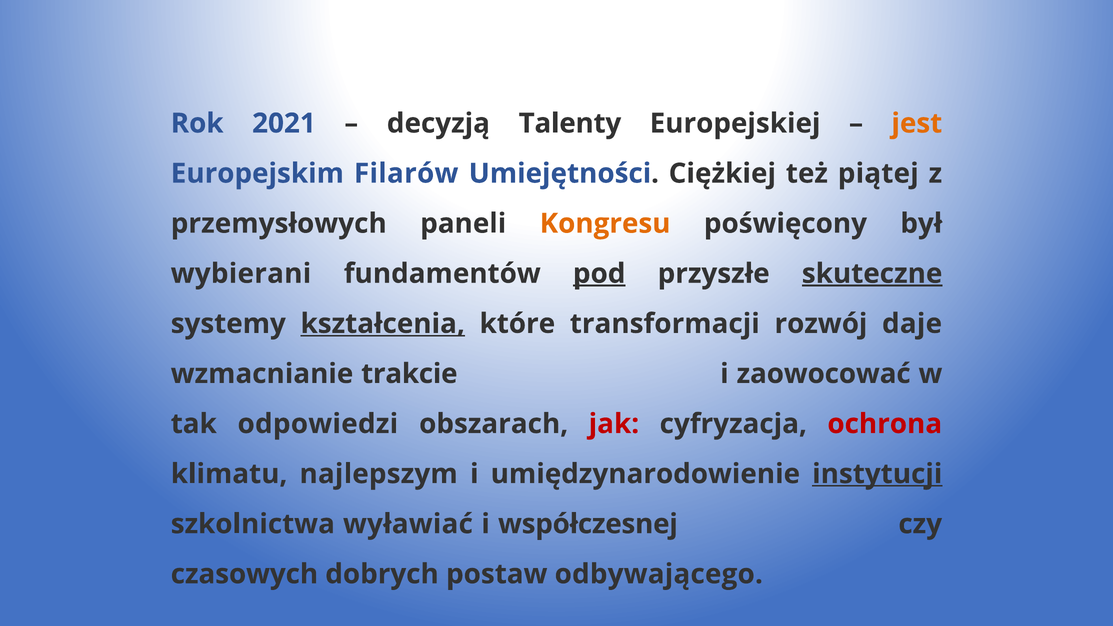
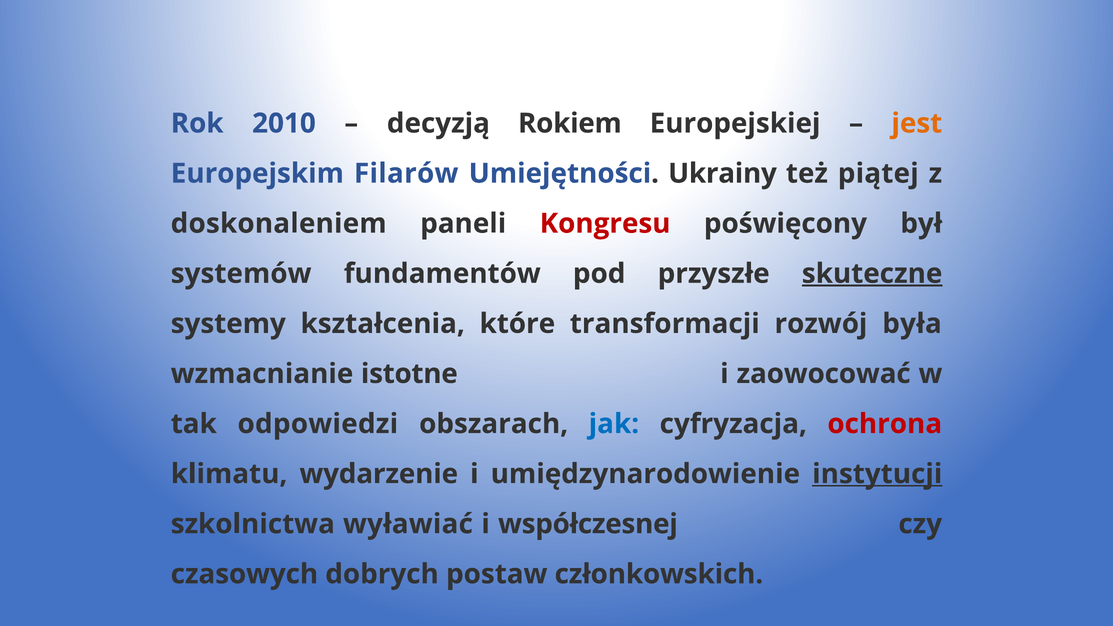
2021: 2021 -> 2010
Talenty: Talenty -> Rokiem
Ciężkiej: Ciężkiej -> Ukrainy
przemysłowych: przemysłowych -> doskonaleniem
Kongresu colour: orange -> red
wybierani: wybierani -> systemów
pod underline: present -> none
kształcenia underline: present -> none
daje: daje -> była
trakcie: trakcie -> istotne
jak colour: red -> blue
najlepszym: najlepszym -> wydarzenie
odbywającego: odbywającego -> członkowskich
